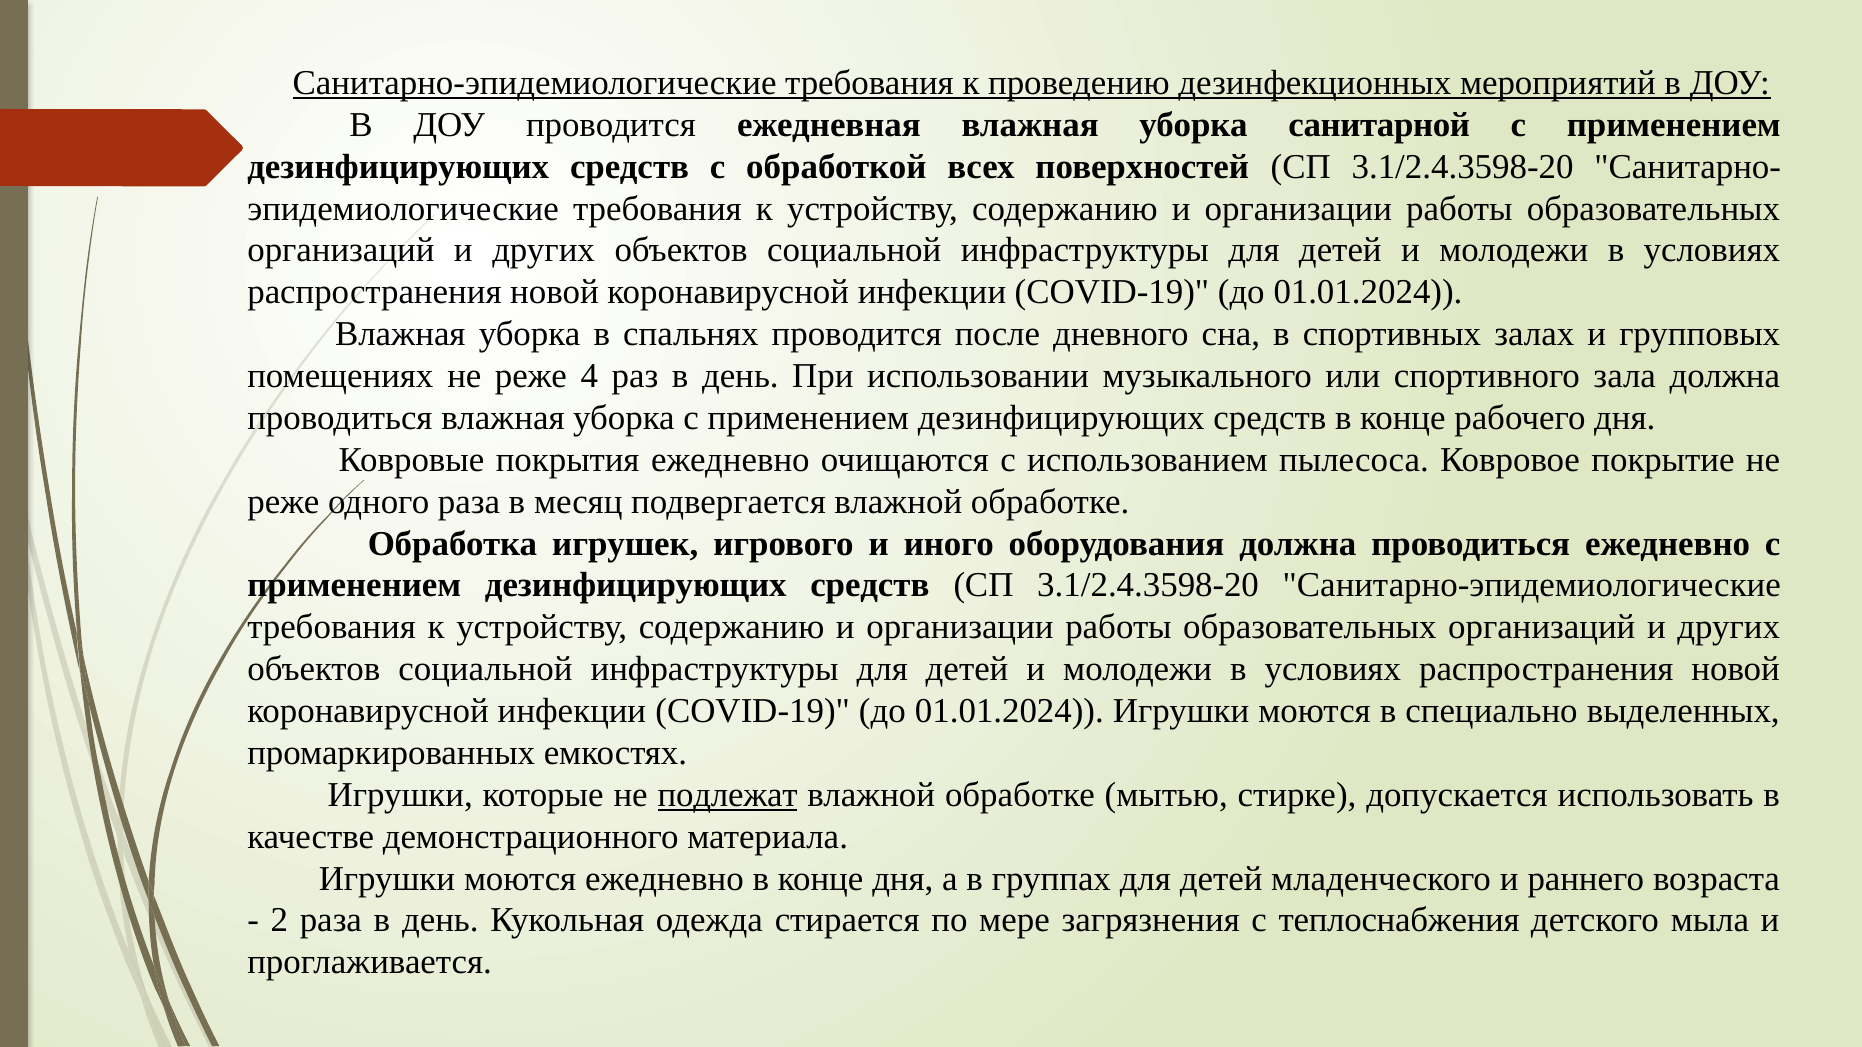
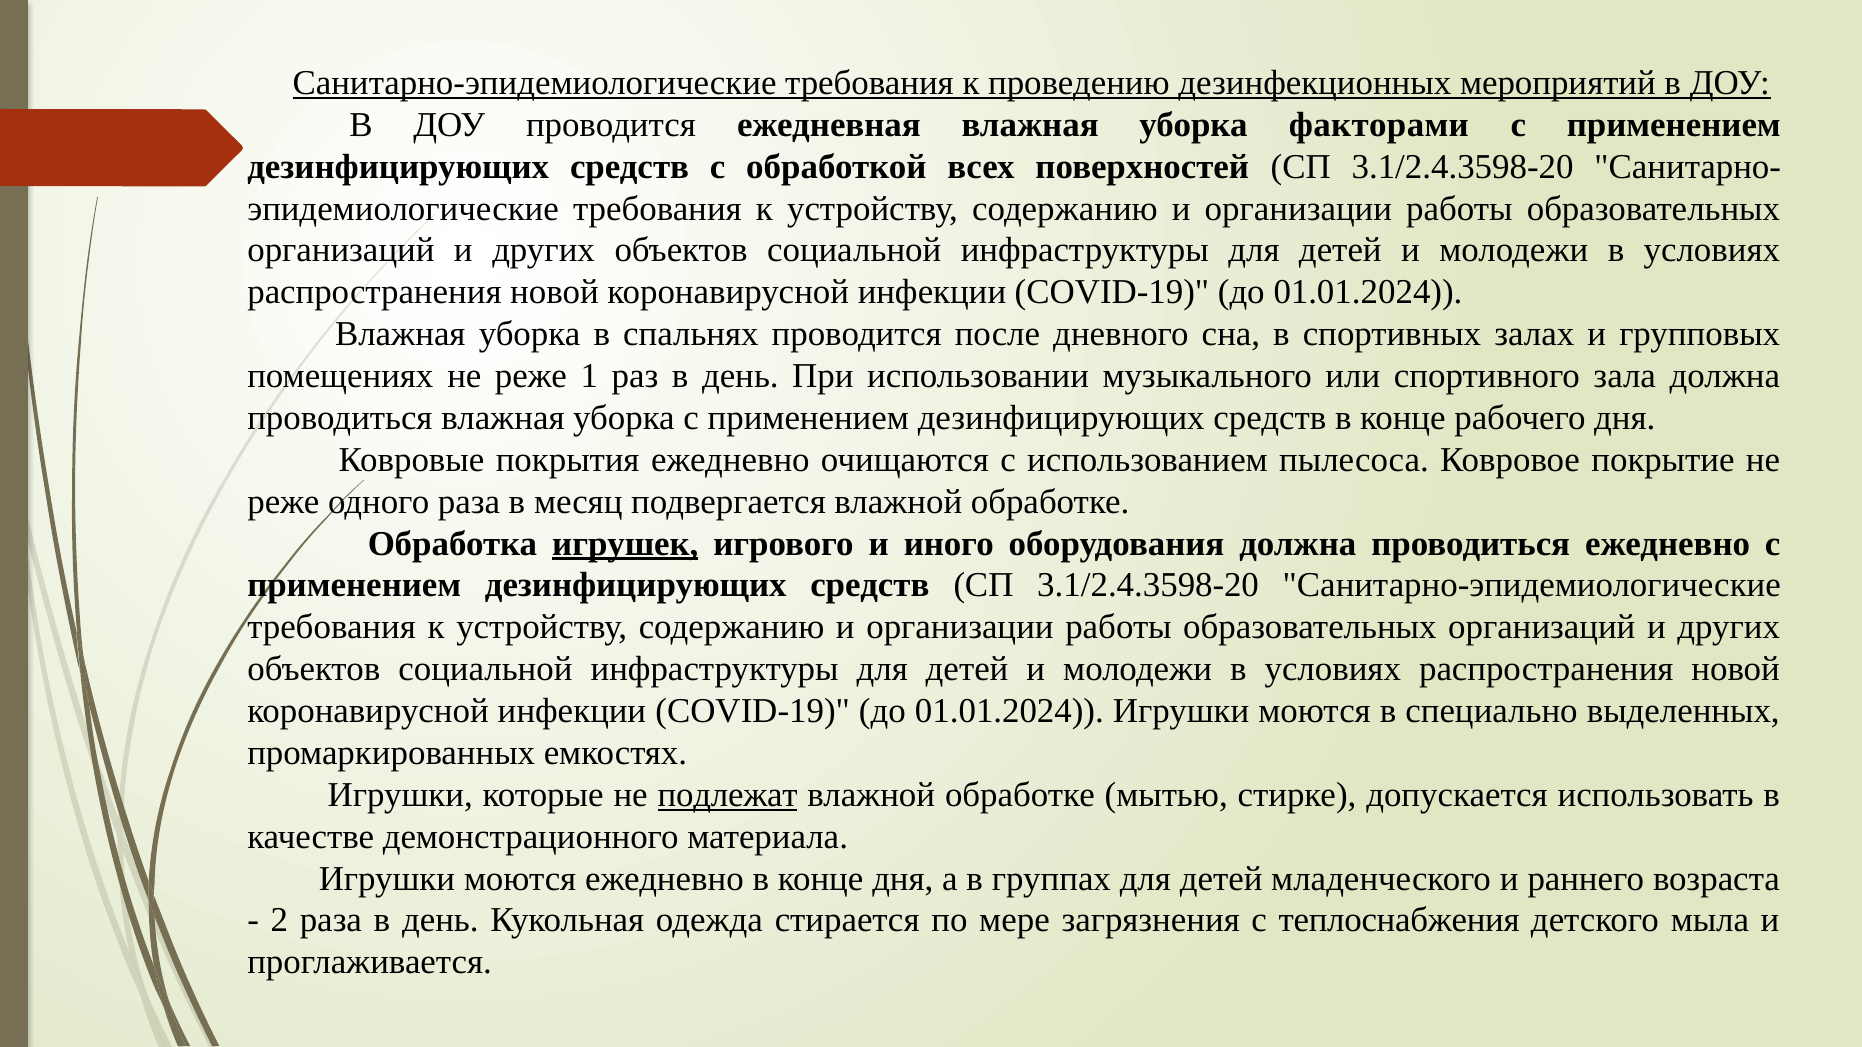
санитарной: санитарной -> факторами
4: 4 -> 1
игрушек underline: none -> present
